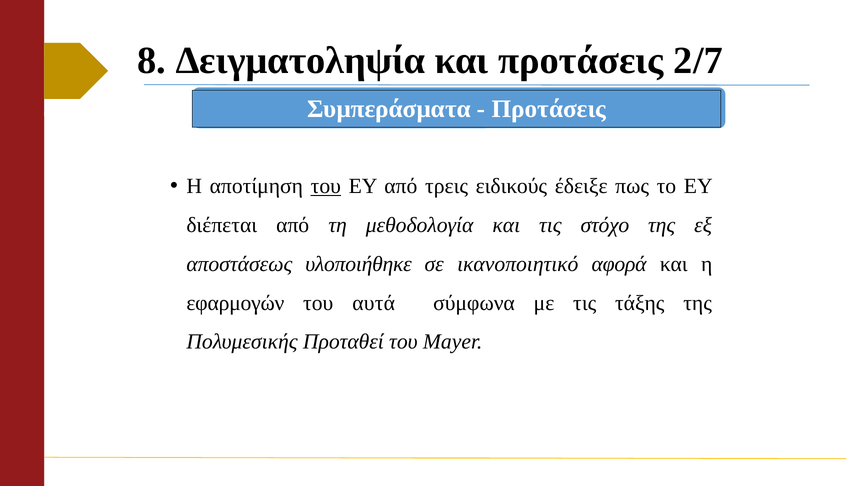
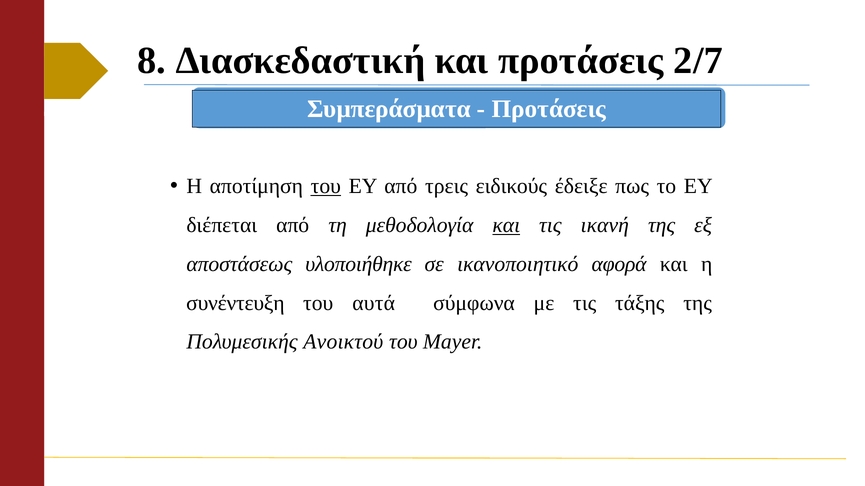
Δειγματοληψία: Δειγματοληψία -> Διασκεδαστική
και at (506, 225) underline: none -> present
στόχο: στόχο -> ικανή
εφαρμογών: εφαρμογών -> συνέντευξη
Προταθεί: Προταθεί -> Ανοικτού
